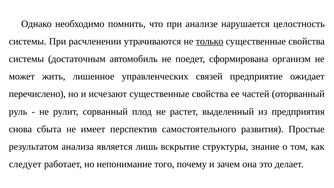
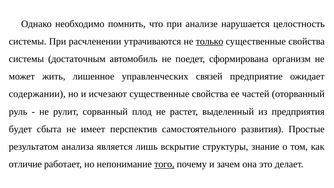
перечислено: перечислено -> содержании
снова: снова -> будет
следует: следует -> отличие
того underline: none -> present
